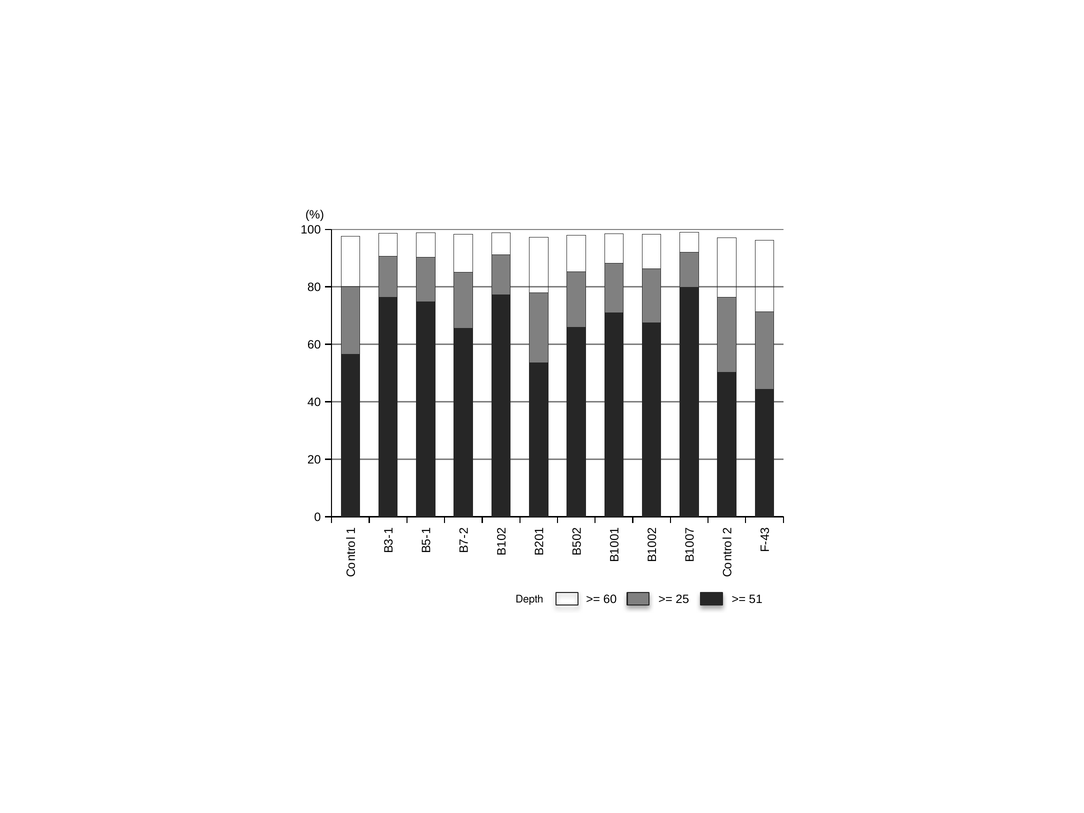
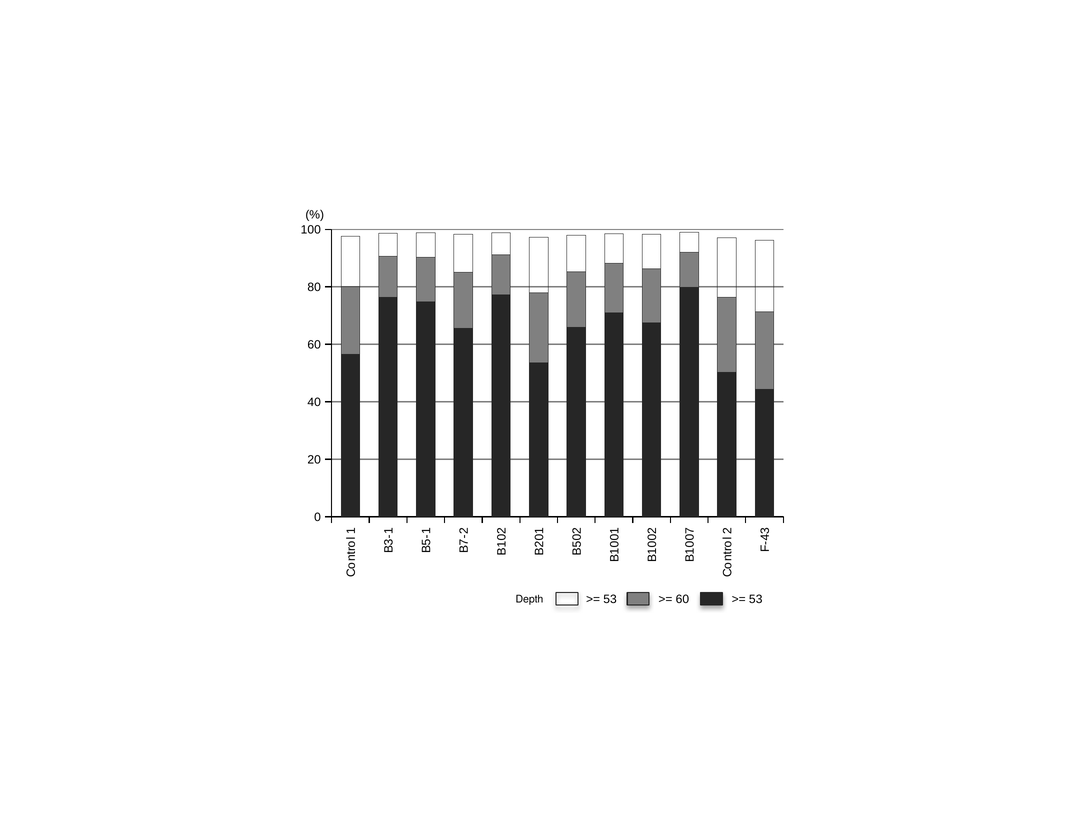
60 at (610, 599): 60 -> 53
25 at (682, 599): 25 -> 60
51 at (756, 599): 51 -> 53
